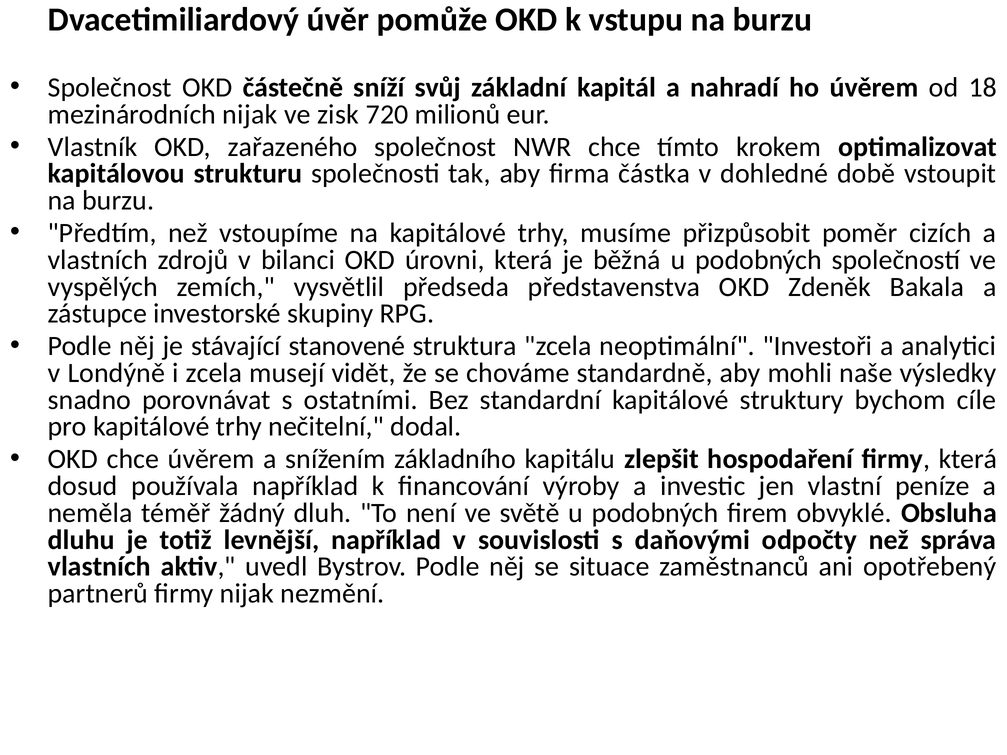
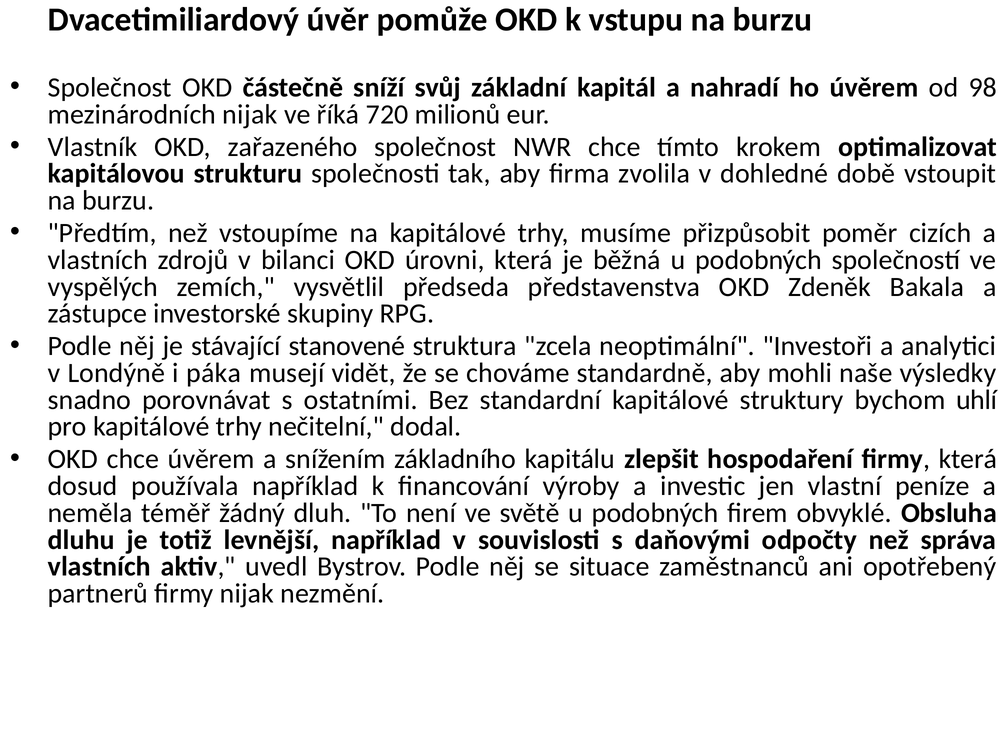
18: 18 -> 98
zisk: zisk -> říká
částka: částka -> zvolila
i zcela: zcela -> páka
cíle: cíle -> uhlí
